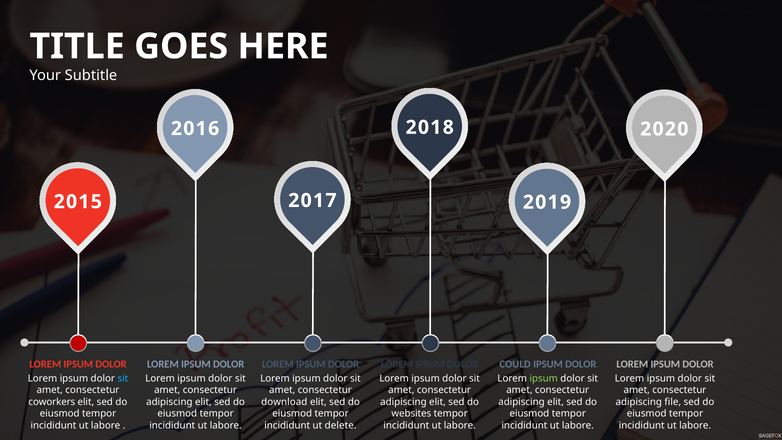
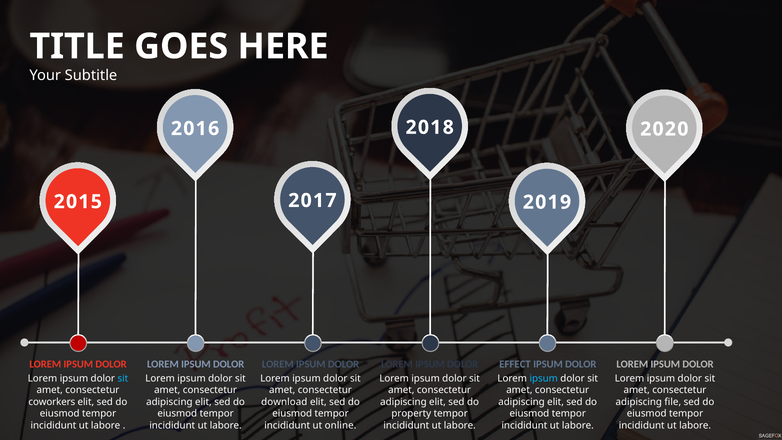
COULD: COULD -> EFFECT
ipsum at (544, 378) colour: light green -> light blue
websites: websites -> property
delete: delete -> online
